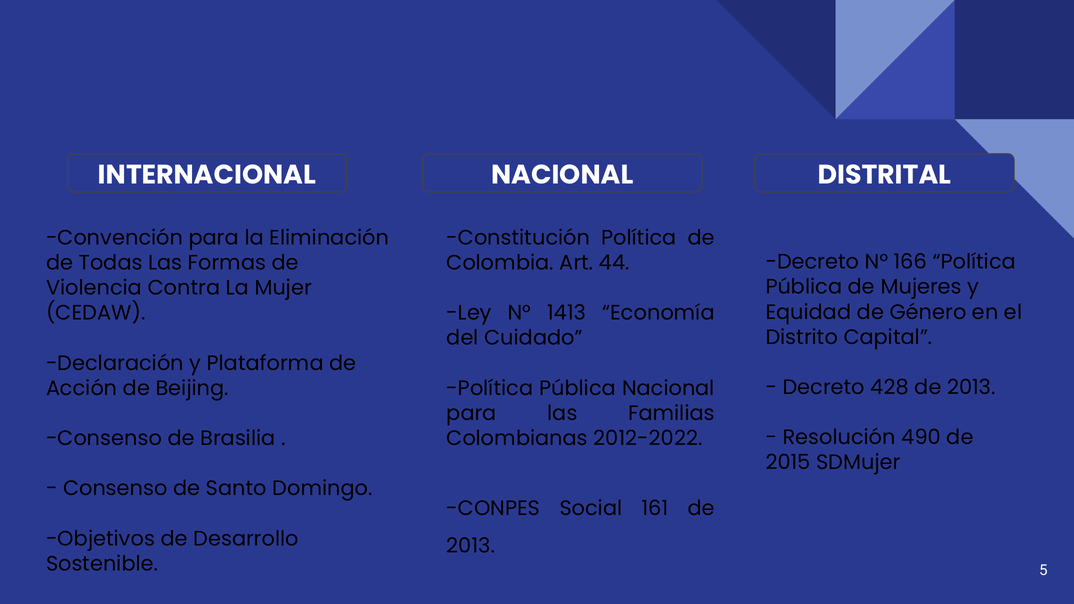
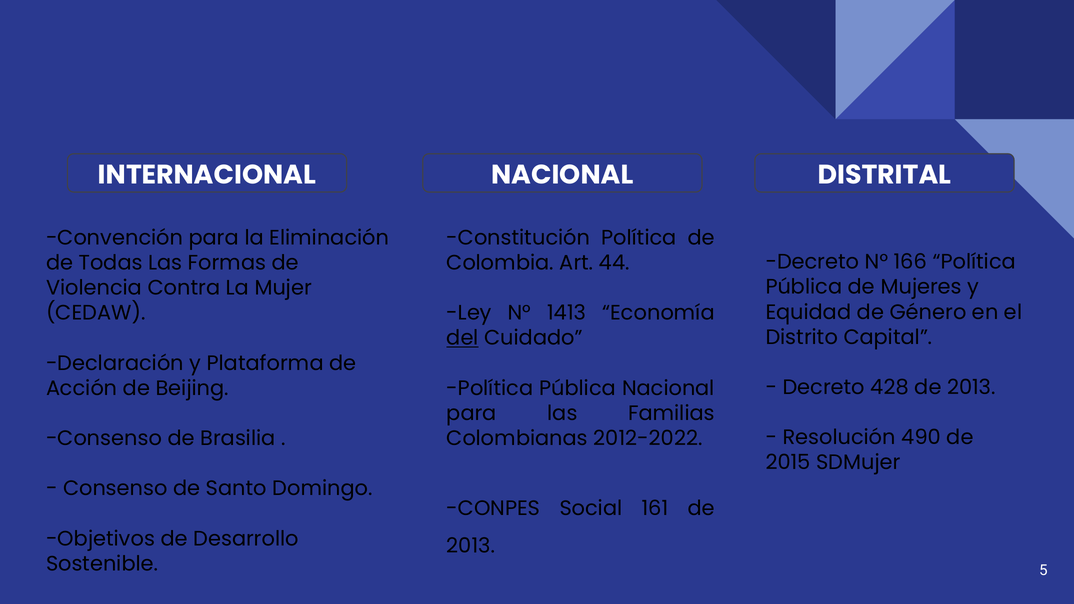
del underline: none -> present
